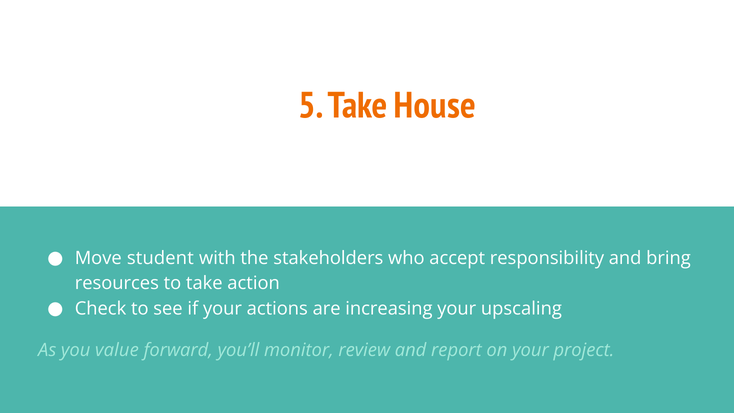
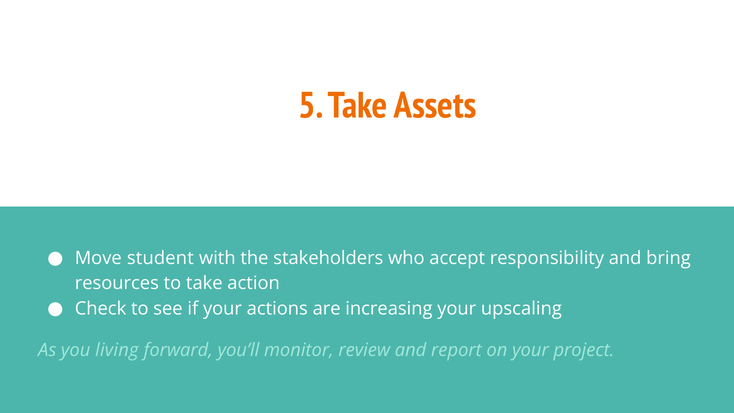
House: House -> Assets
value: value -> living
